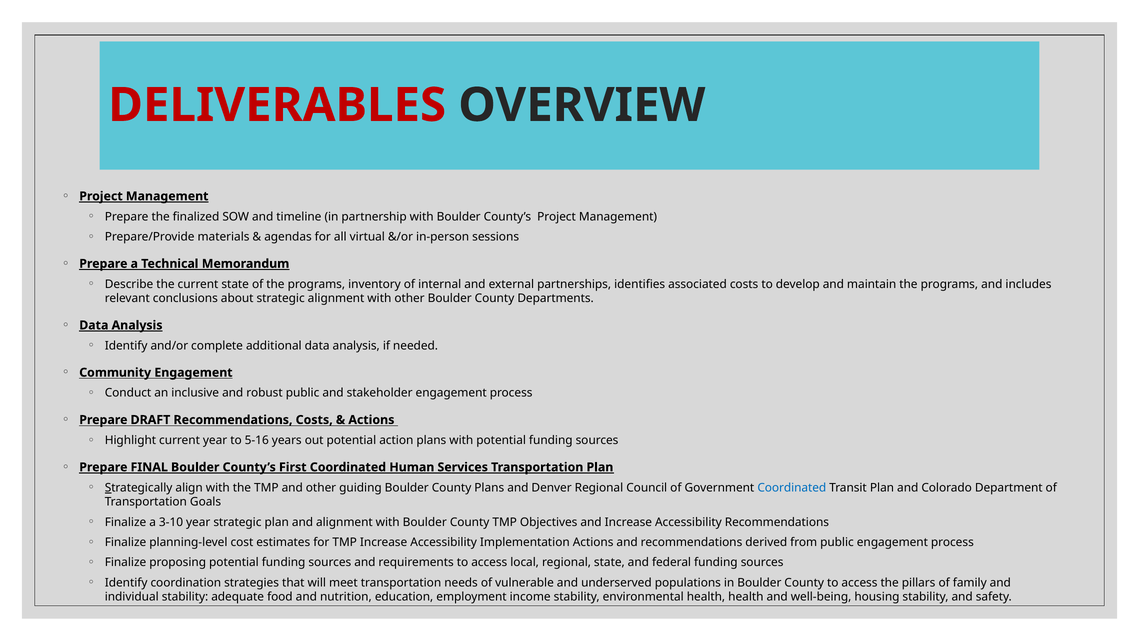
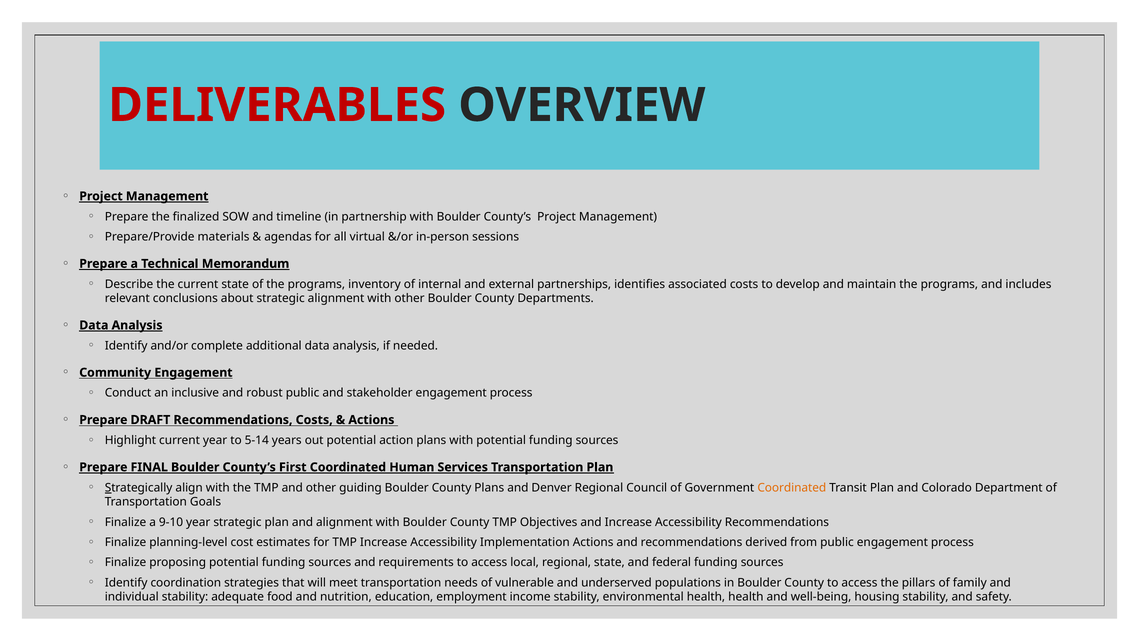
5-16: 5-16 -> 5-14
Coordinated at (792, 487) colour: blue -> orange
3-10: 3-10 -> 9-10
